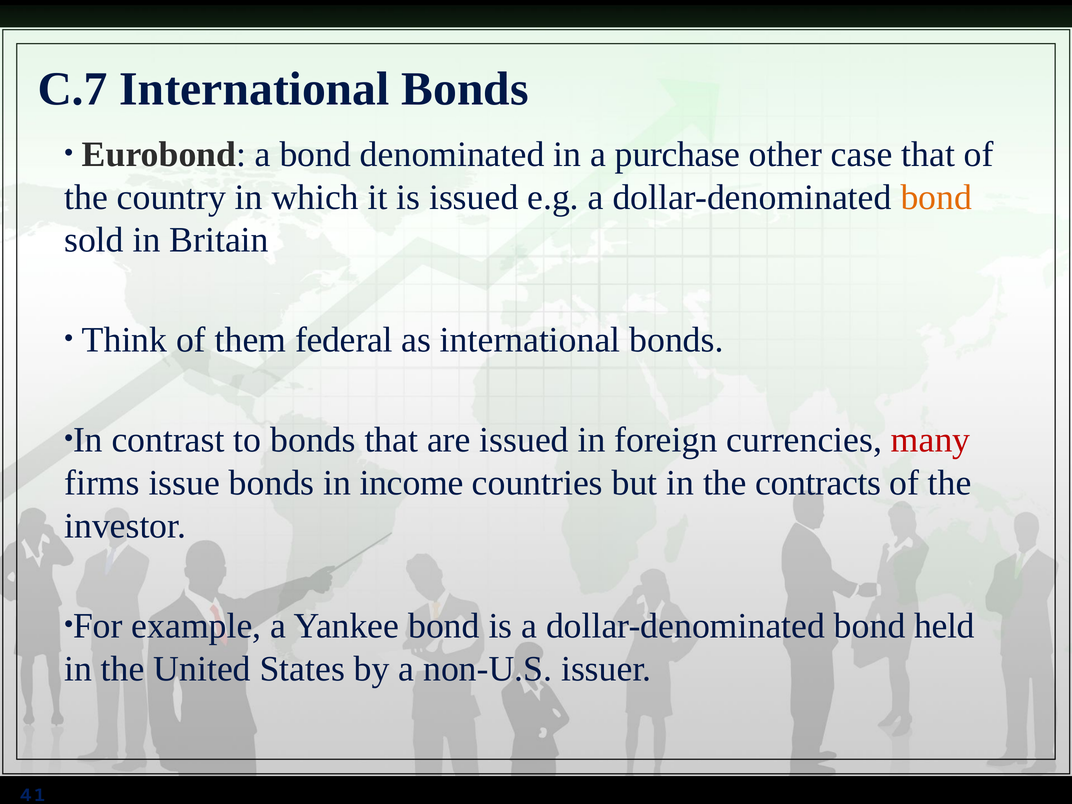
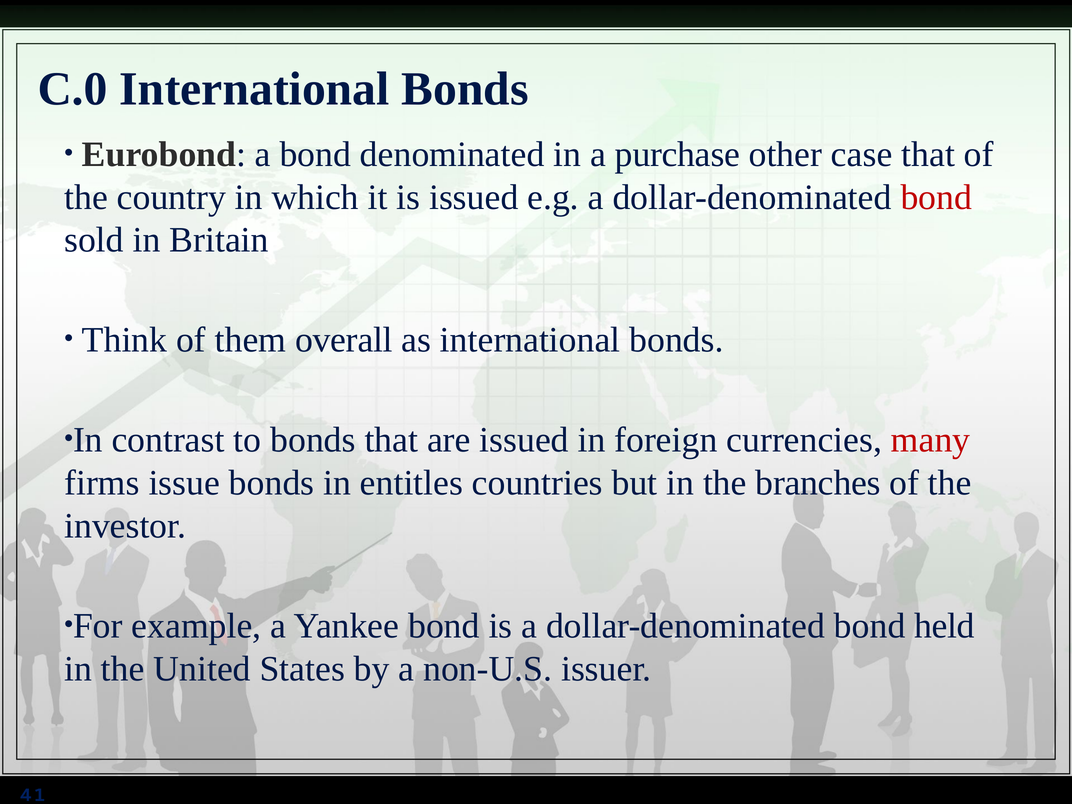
C.7: C.7 -> C.0
bond at (936, 197) colour: orange -> red
federal: federal -> overall
income: income -> entitles
contracts: contracts -> branches
